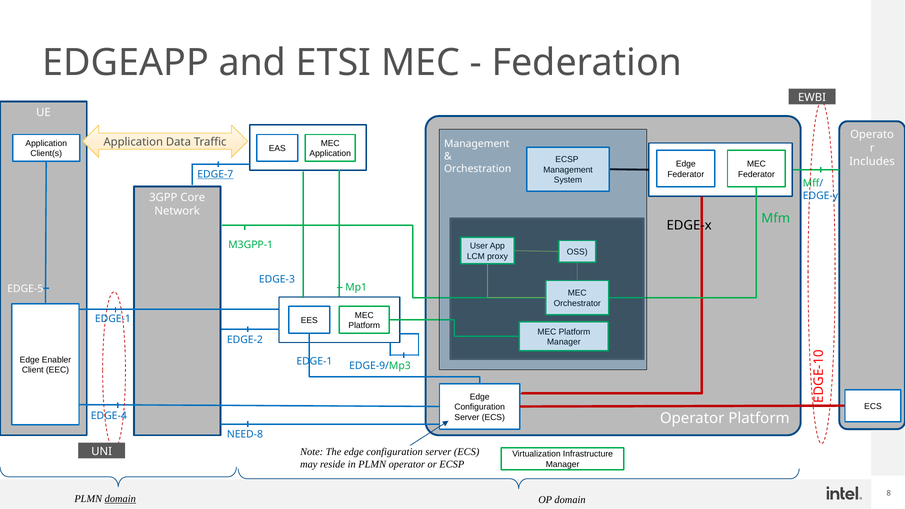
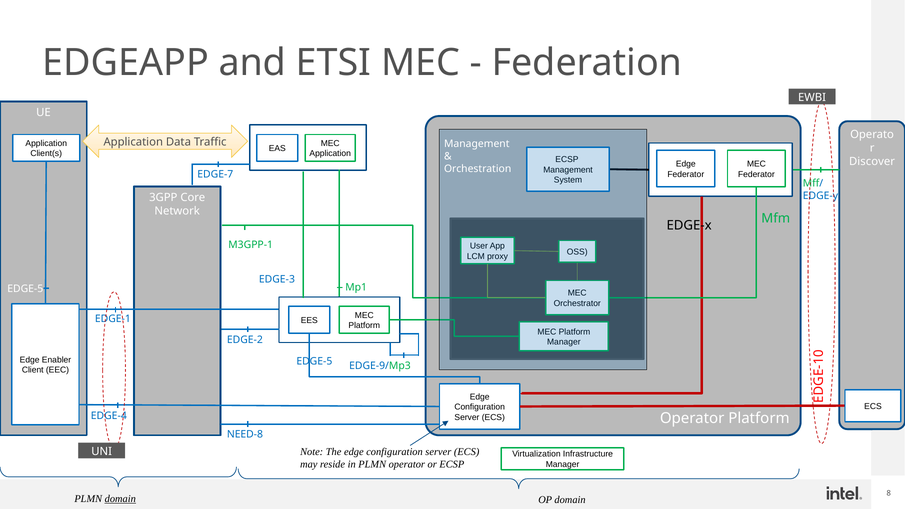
Includes: Includes -> Discover
EDGE-7 underline: present -> none
EDGE-1 at (314, 361): EDGE-1 -> EDGE-5
